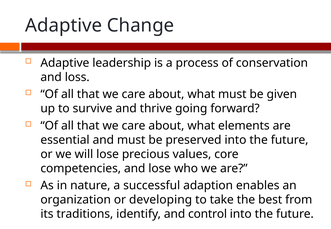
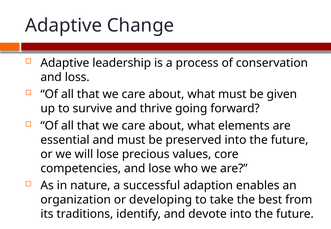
control: control -> devote
